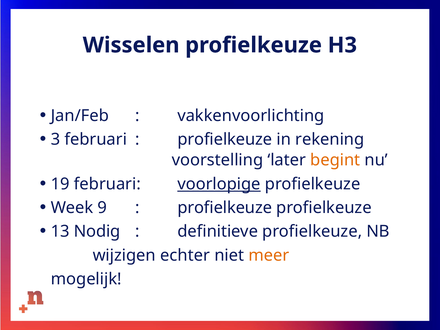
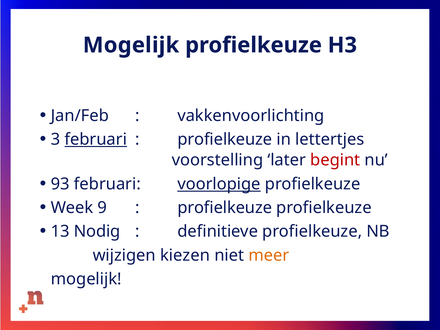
Wisselen at (131, 45): Wisselen -> Mogelijk
februari at (96, 139) underline: none -> present
rekening: rekening -> lettertjes
begint colour: orange -> red
19: 19 -> 93
echter: echter -> kiezen
